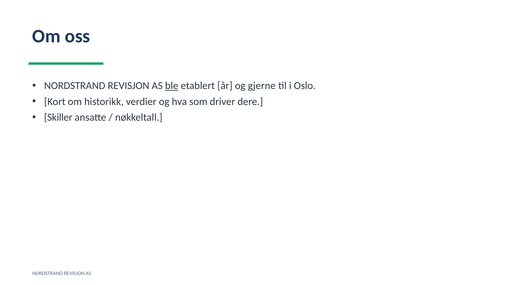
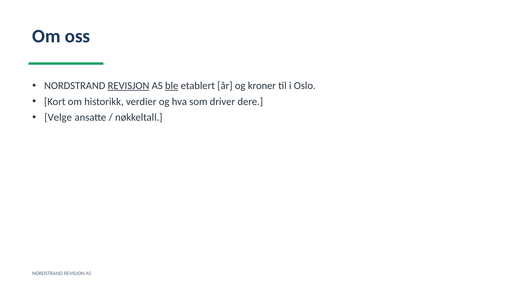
REVISJON at (129, 86) underline: none -> present
gjerne: gjerne -> kroner
Skiller: Skiller -> Velge
